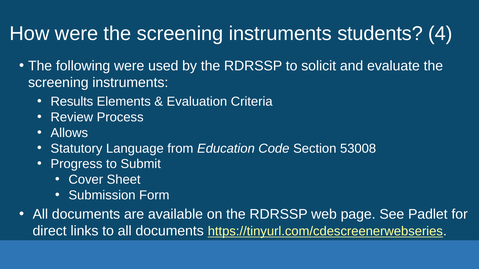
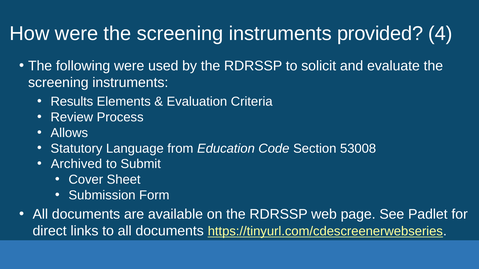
students: students -> provided
Progress: Progress -> Archived
